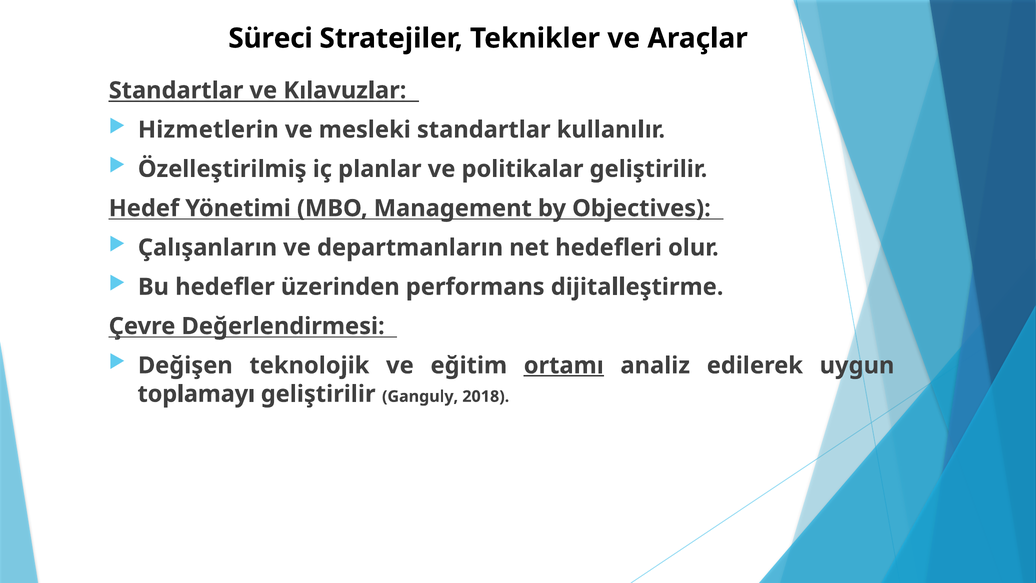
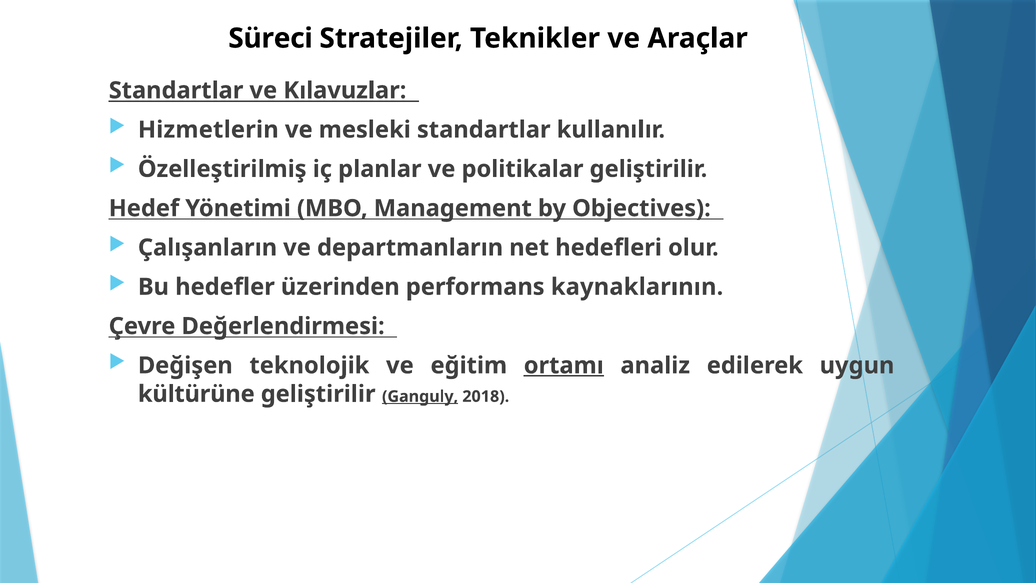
dijitalleştirme: dijitalleştirme -> kaynaklarının
toplamayı: toplamayı -> kültürüne
Ganguly underline: none -> present
